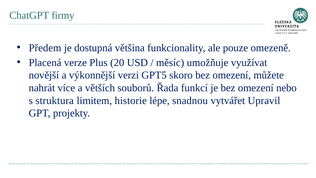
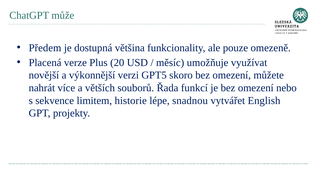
firmy: firmy -> může
struktura: struktura -> sekvence
Upravil: Upravil -> English
